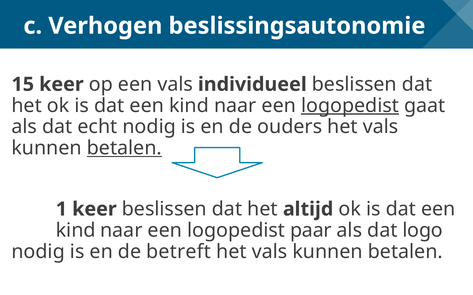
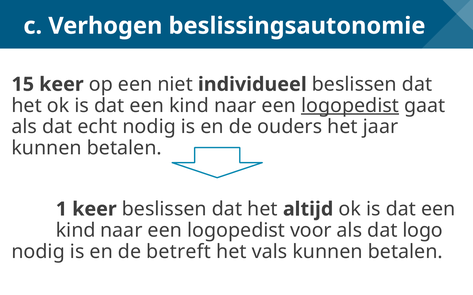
een vals: vals -> niet
ouders het vals: vals -> jaar
betalen at (124, 148) underline: present -> none
paar: paar -> voor
